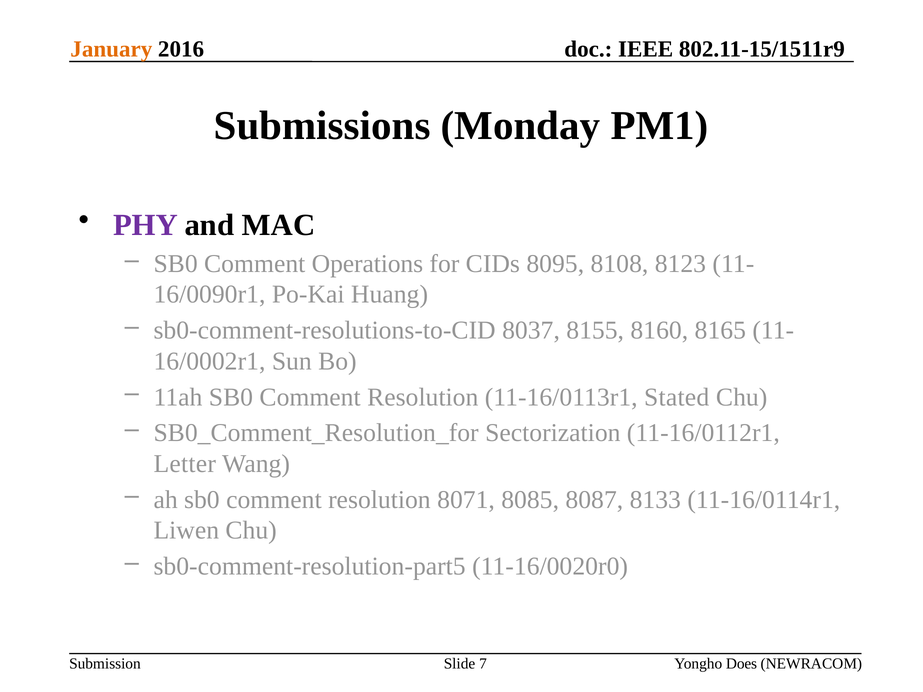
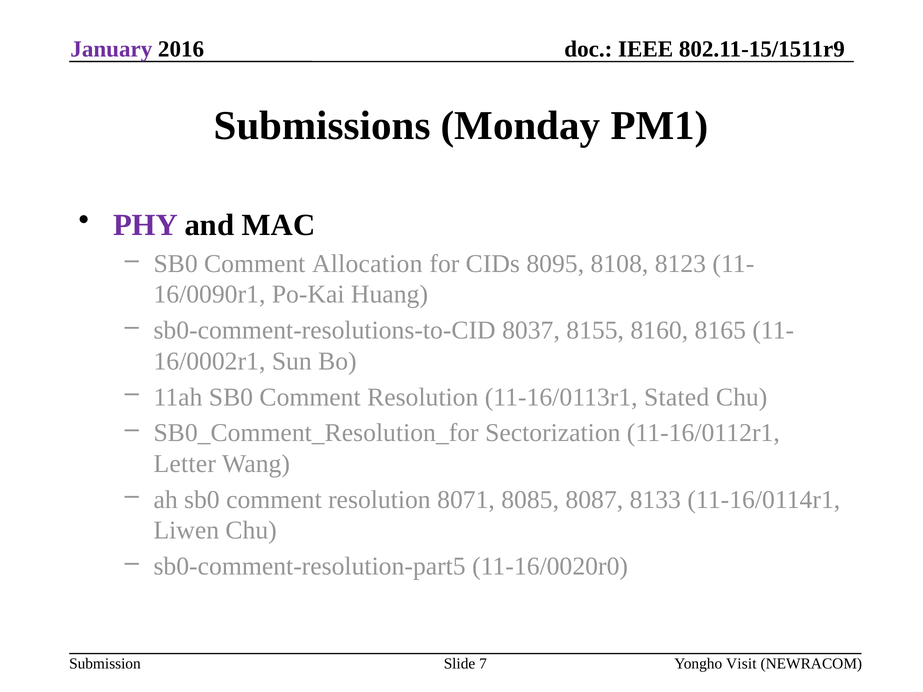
January colour: orange -> purple
Operations: Operations -> Allocation
Does: Does -> Visit
